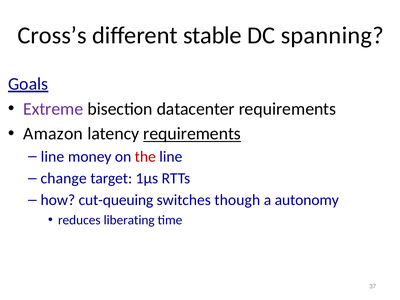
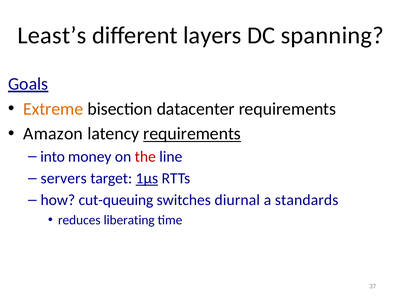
Cross’s: Cross’s -> Least’s
stable: stable -> layers
Extreme colour: purple -> orange
line at (52, 157): line -> into
change: change -> servers
1μs underline: none -> present
though: though -> diurnal
autonomy: autonomy -> standards
